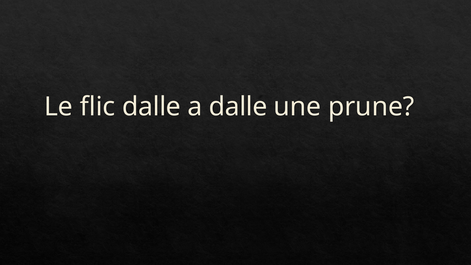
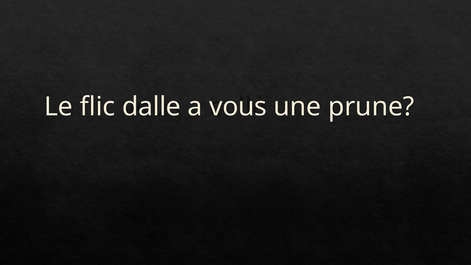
a dalle: dalle -> vous
